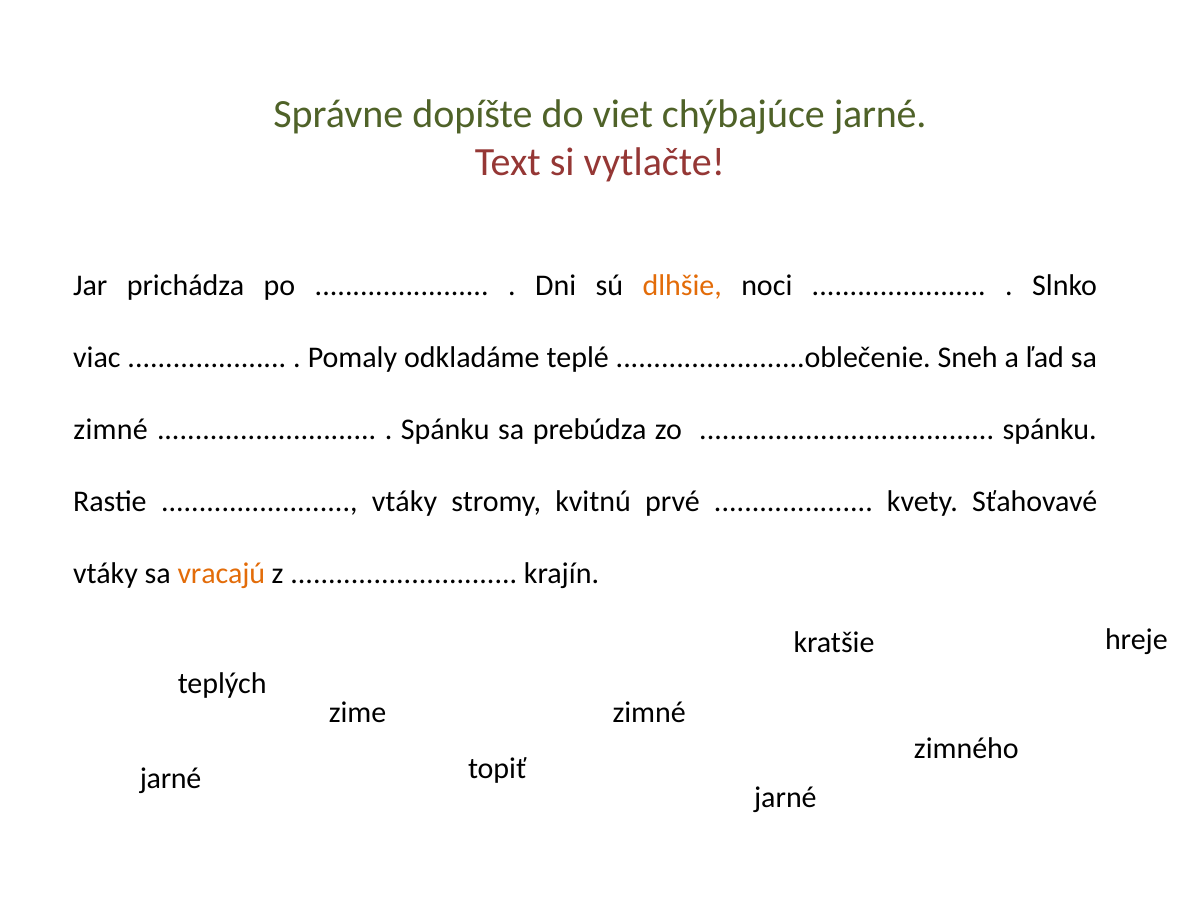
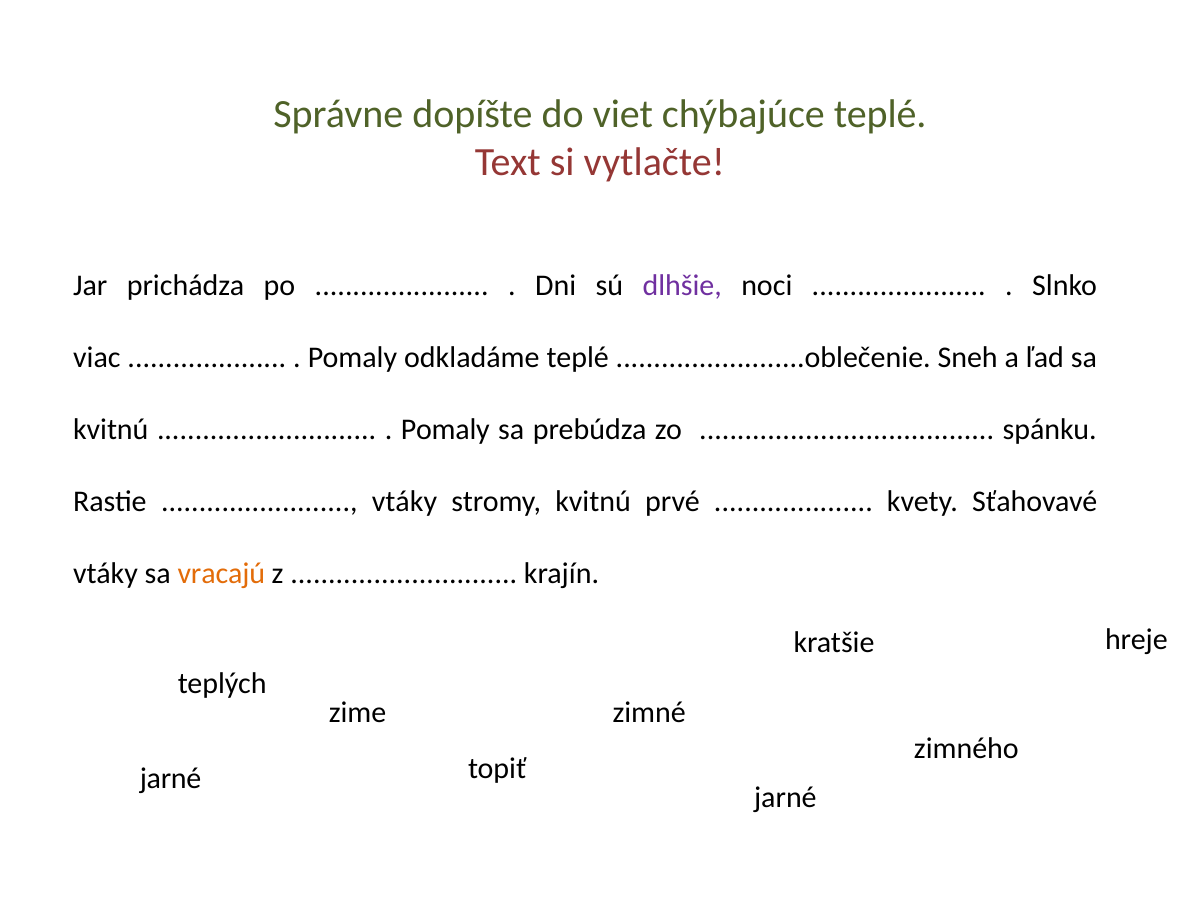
chýbajúce jarné: jarné -> teplé
dlhšie colour: orange -> purple
zimné at (111, 429): zimné -> kvitnú
Spánku at (445, 429): Spánku -> Pomaly
